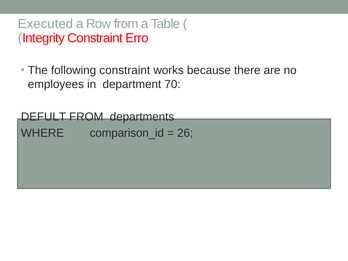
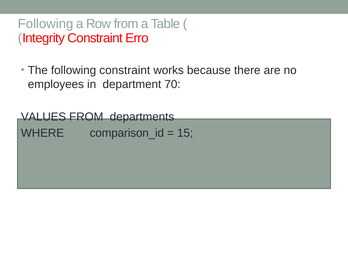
Executed at (46, 24): Executed -> Following
DEFULT: DEFULT -> VALUES
26: 26 -> 15
